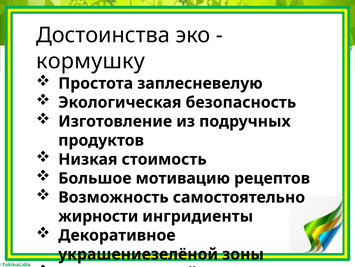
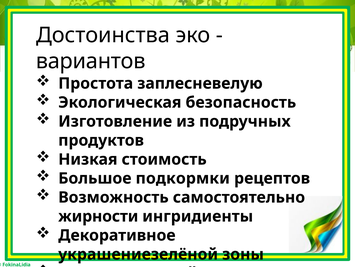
кормушку: кормушку -> вариантов
мотивацию: мотивацию -> подкормки
